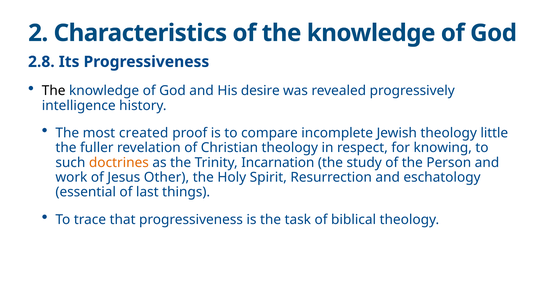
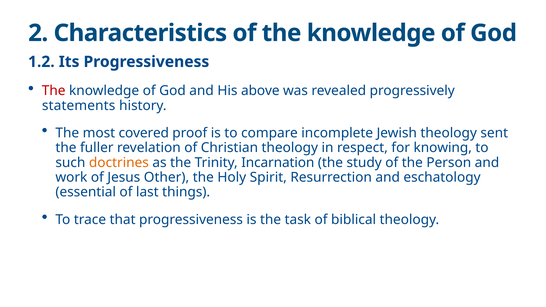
2.8: 2.8 -> 1.2
The at (54, 91) colour: black -> red
desire: desire -> above
intelligence: intelligence -> statements
created: created -> covered
little: little -> sent
